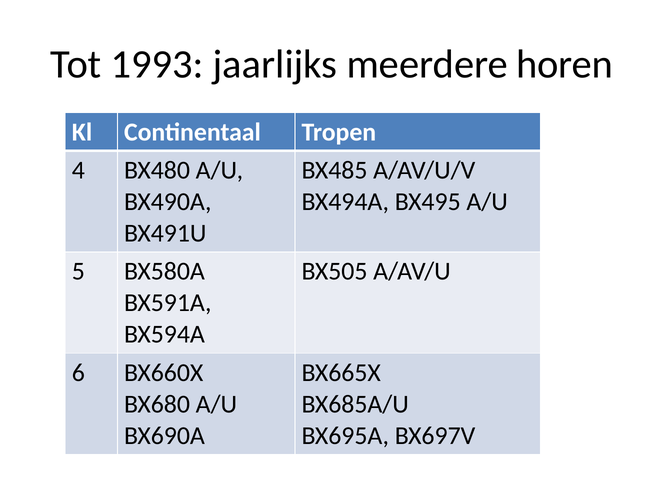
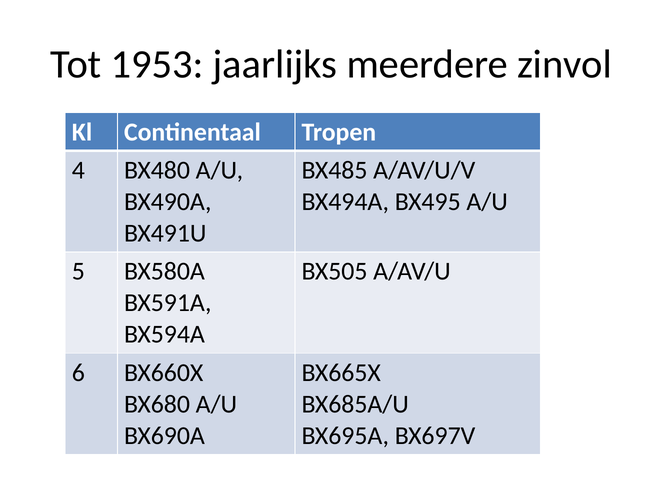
1993: 1993 -> 1953
horen: horen -> zinvol
